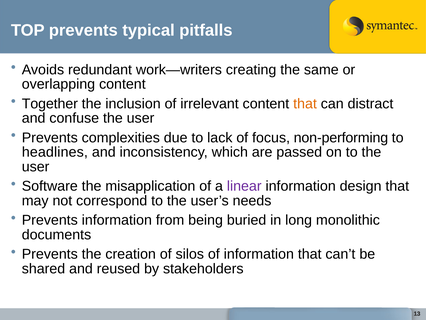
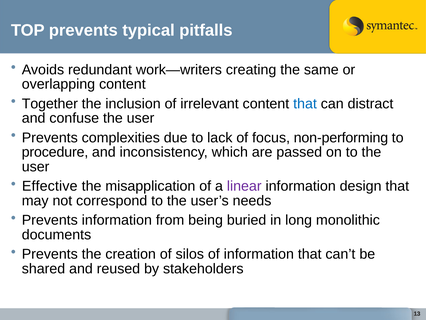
that at (305, 104) colour: orange -> blue
headlines: headlines -> procedure
Software: Software -> Effective
